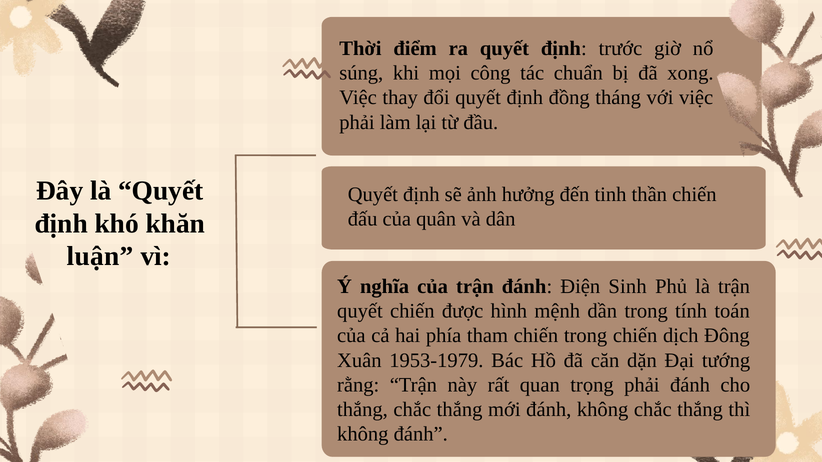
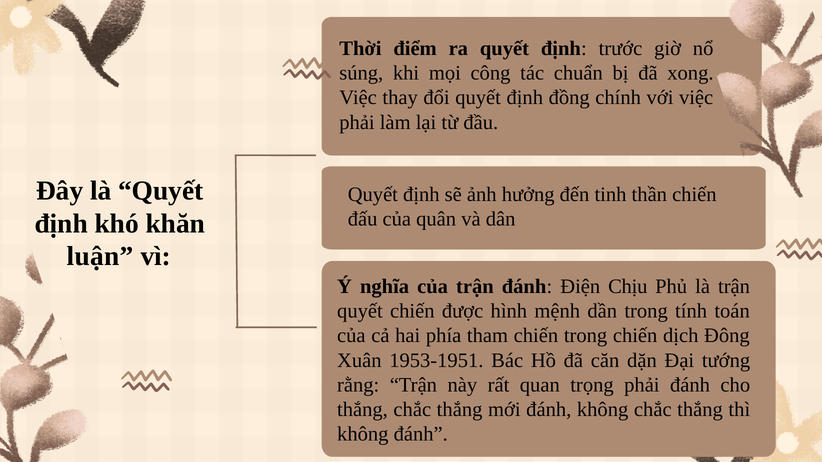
tháng: tháng -> chính
Sinh: Sinh -> Chịu
1953-1979: 1953-1979 -> 1953-1951
